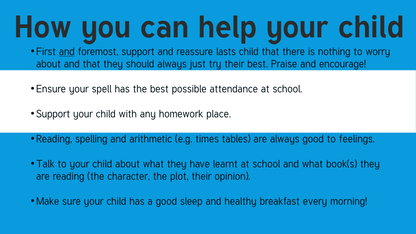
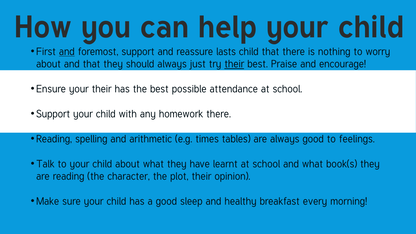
their at (234, 64) underline: none -> present
your spell: spell -> their
homework place: place -> there
